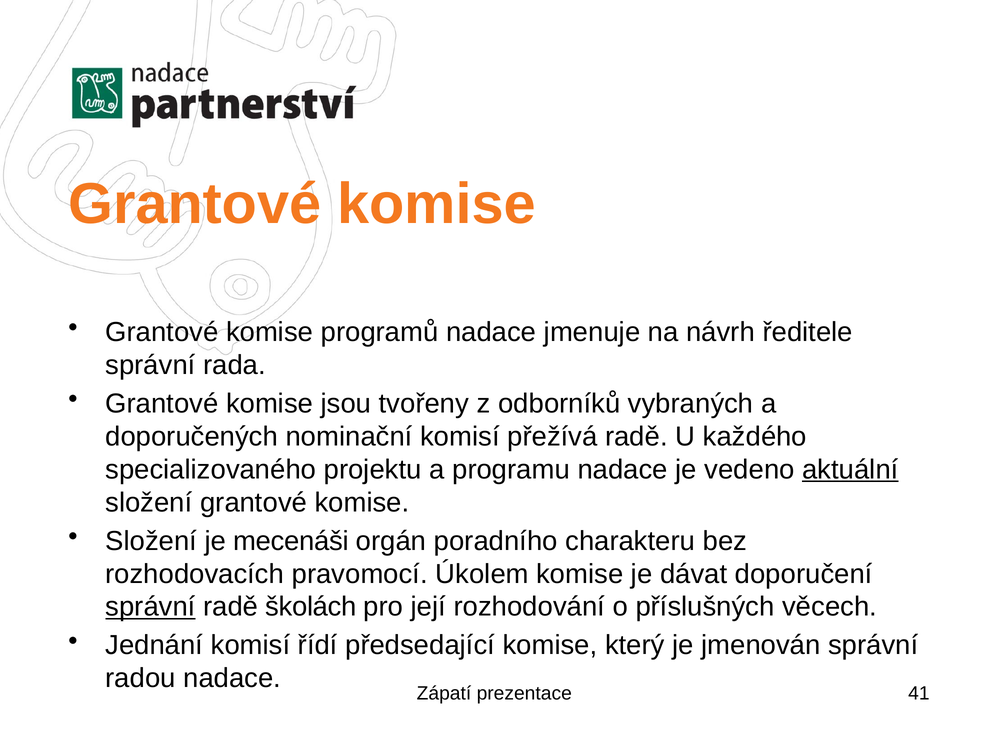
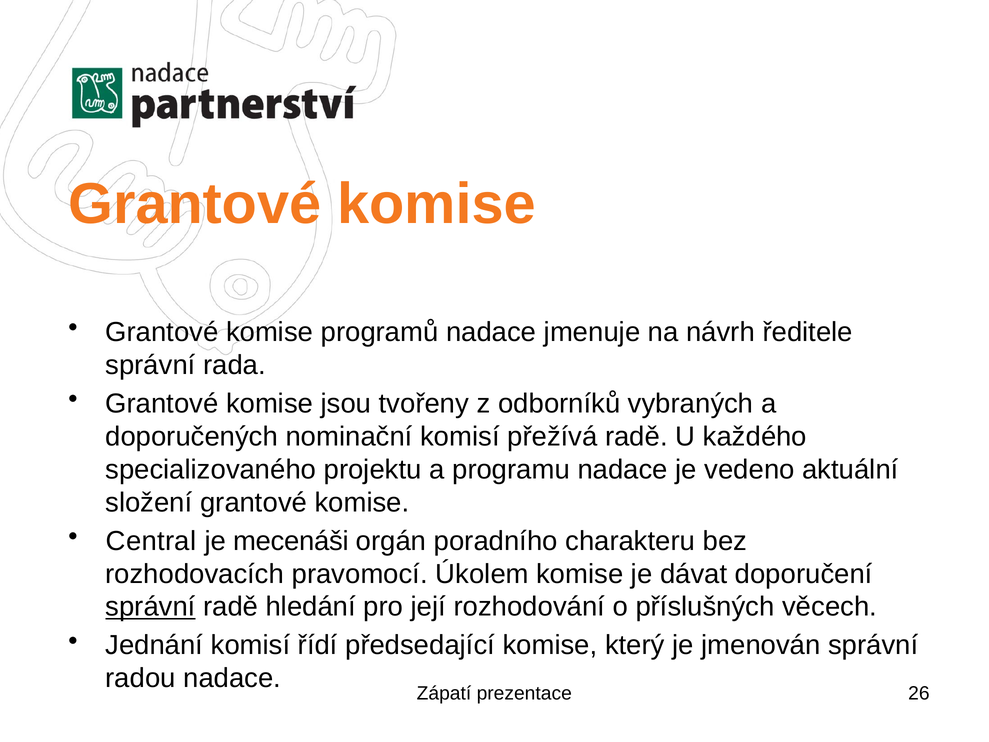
aktuální underline: present -> none
Složení at (151, 541): Složení -> Central
školách: školách -> hledání
41: 41 -> 26
